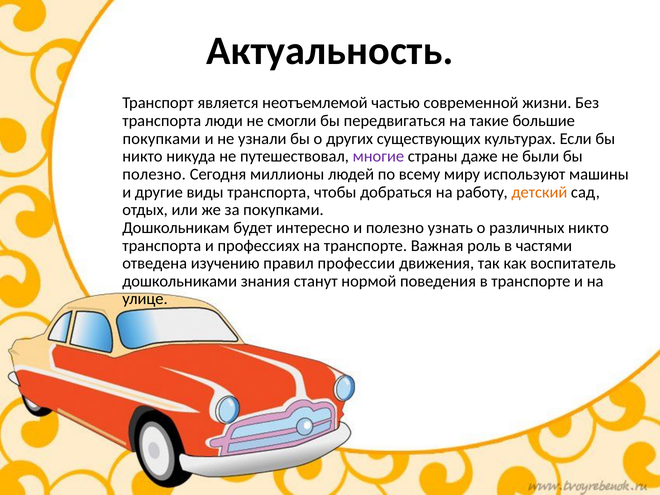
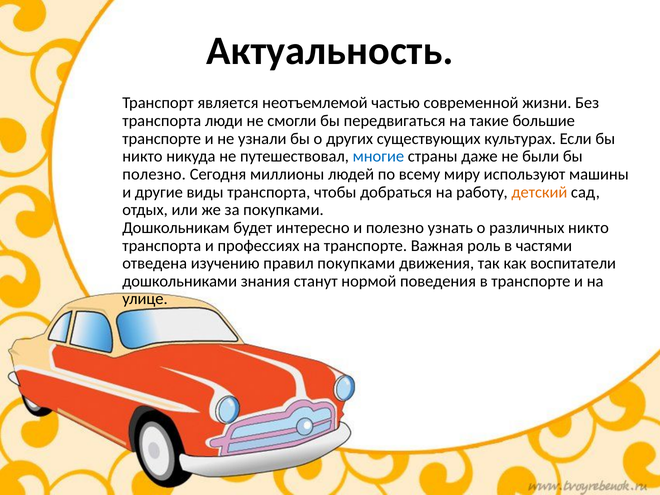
покупками at (162, 139): покупками -> транспорте
многие colour: purple -> blue
правил профессии: профессии -> покупками
воспитатель: воспитатель -> воспитатели
